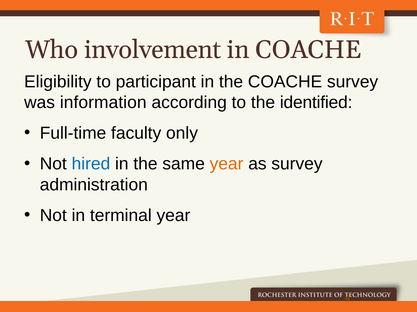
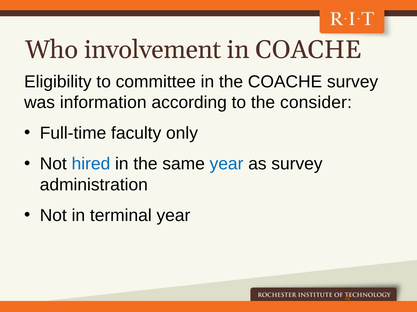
participant: participant -> committee
identified: identified -> consider
year at (227, 164) colour: orange -> blue
